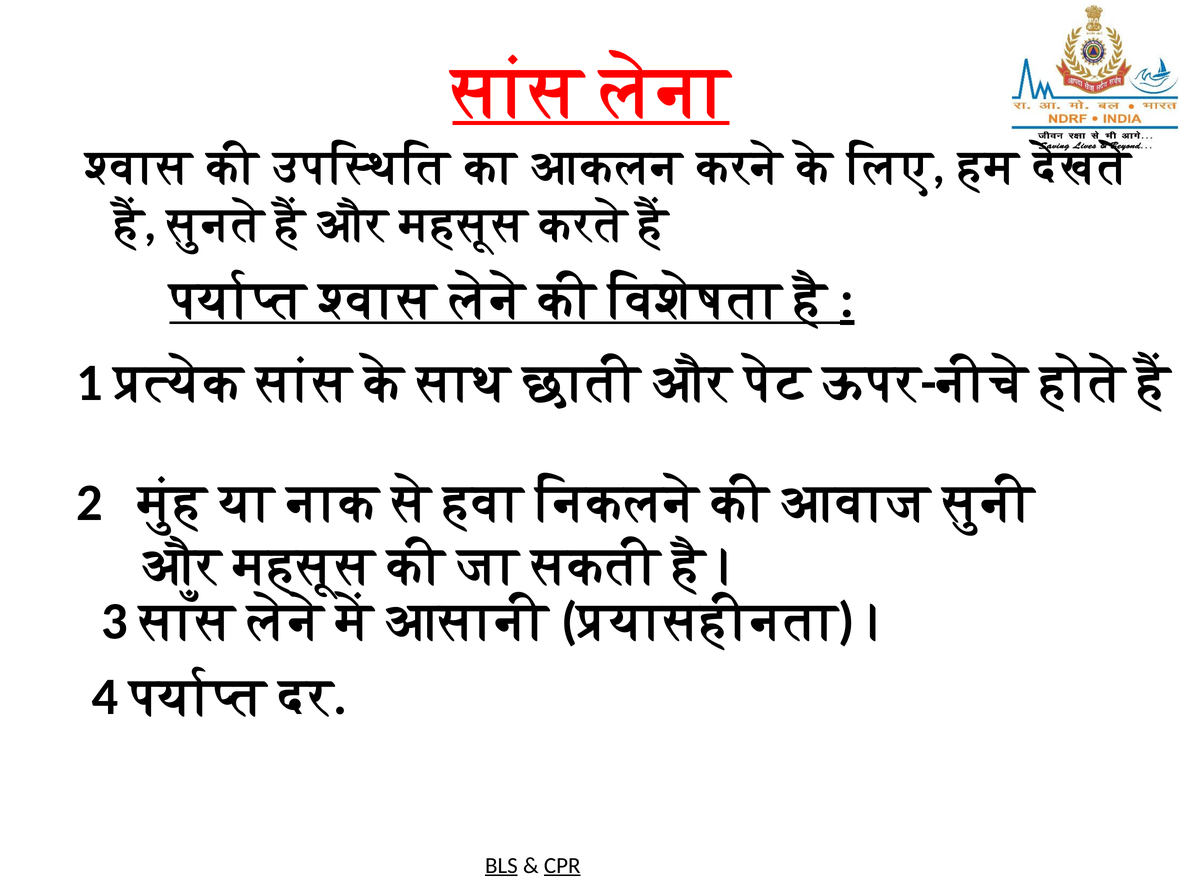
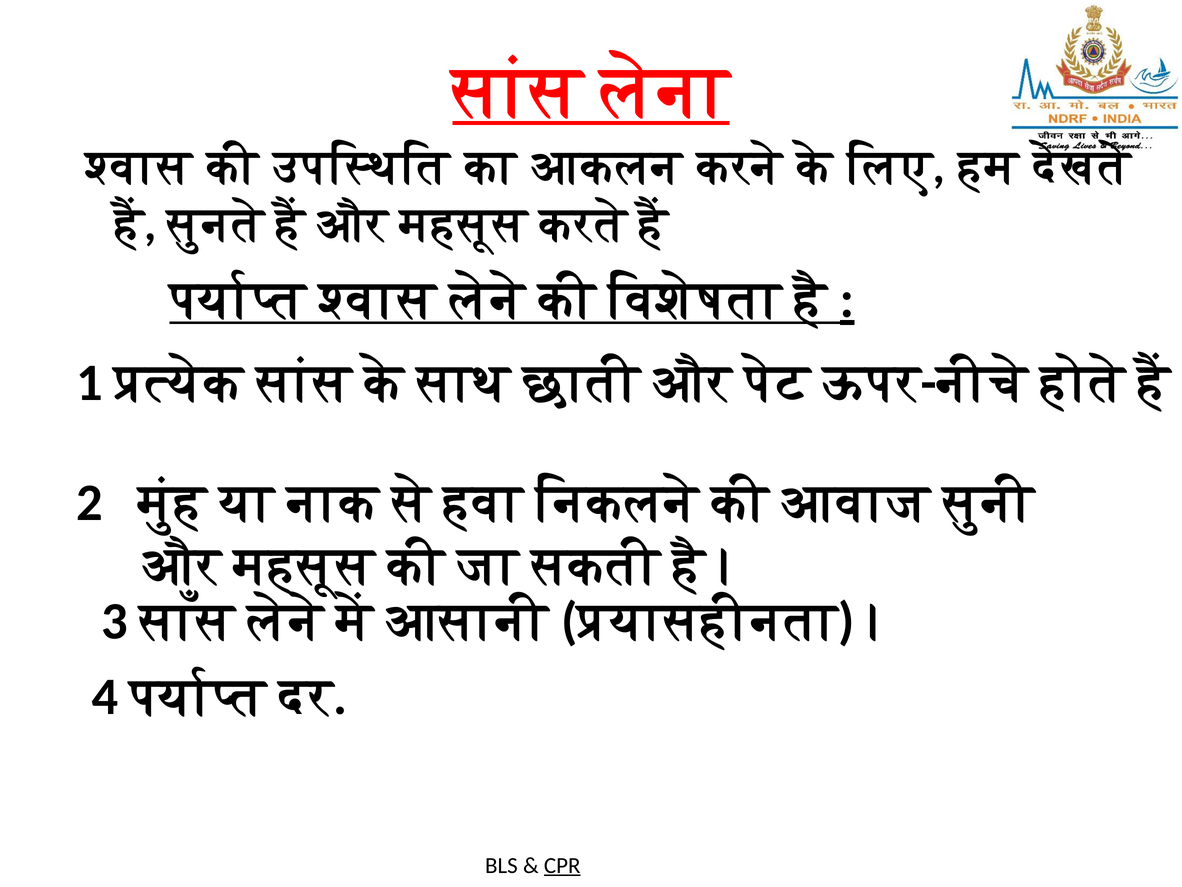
BLS underline: present -> none
